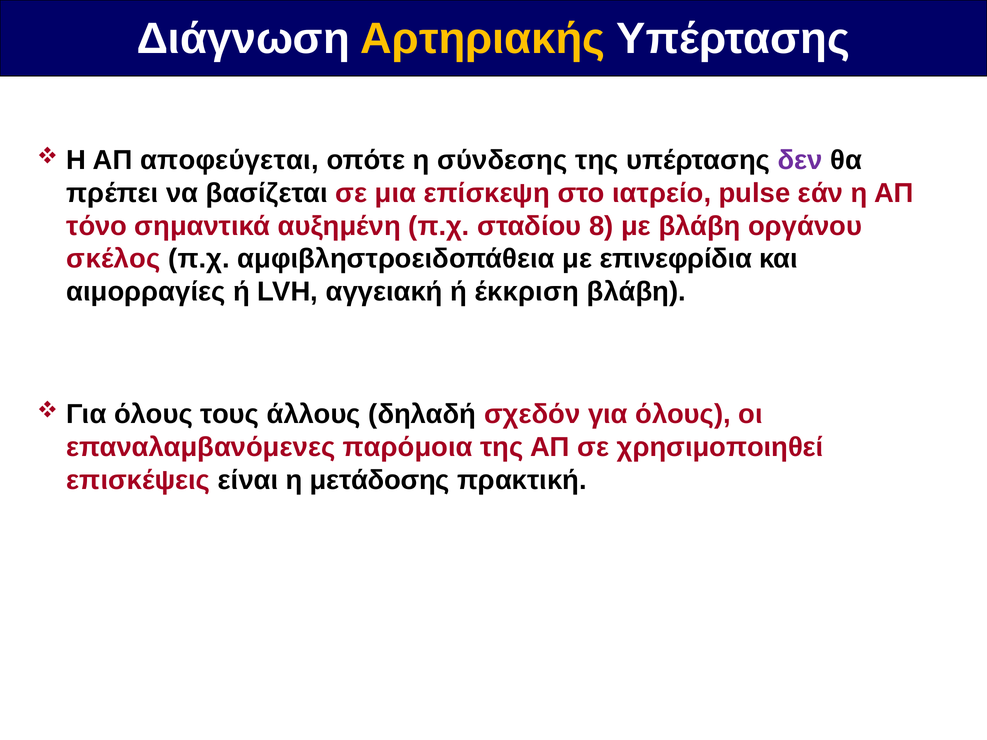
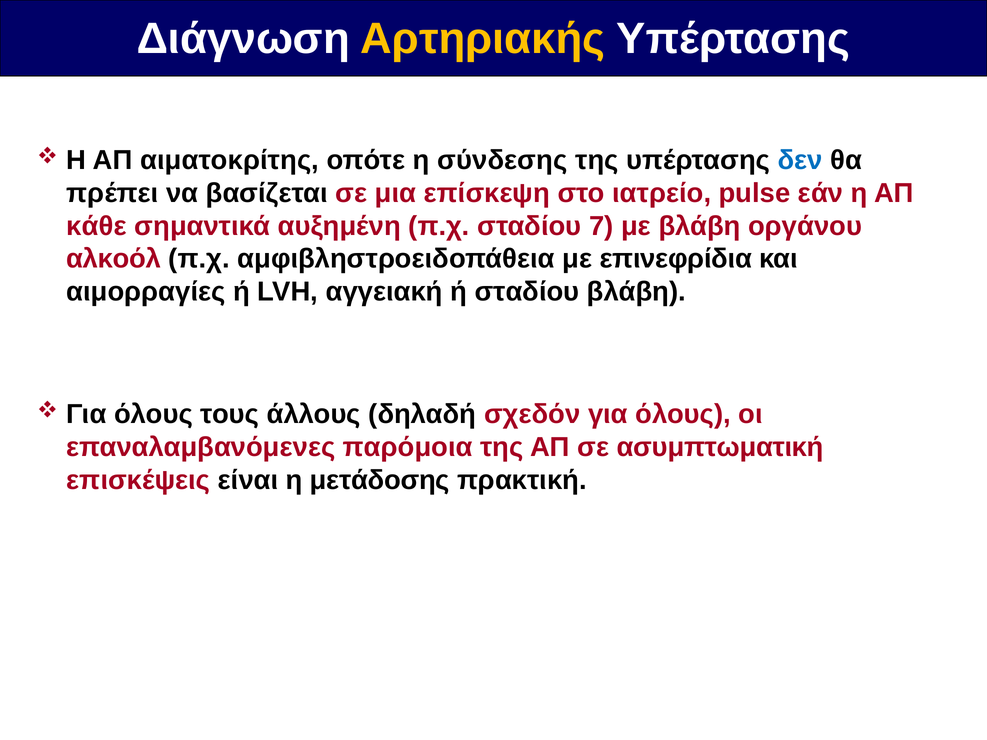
αποφεύγεται: αποφεύγεται -> αιματοκρίτης
δεν colour: purple -> blue
τόνο: τόνο -> κάθε
8: 8 -> 7
σκέλος: σκέλος -> αλκοόλ
ή έκκριση: έκκριση -> σταδίου
χρησιμοποιηθεί: χρησιμοποιηθεί -> ασυμπτωματική
